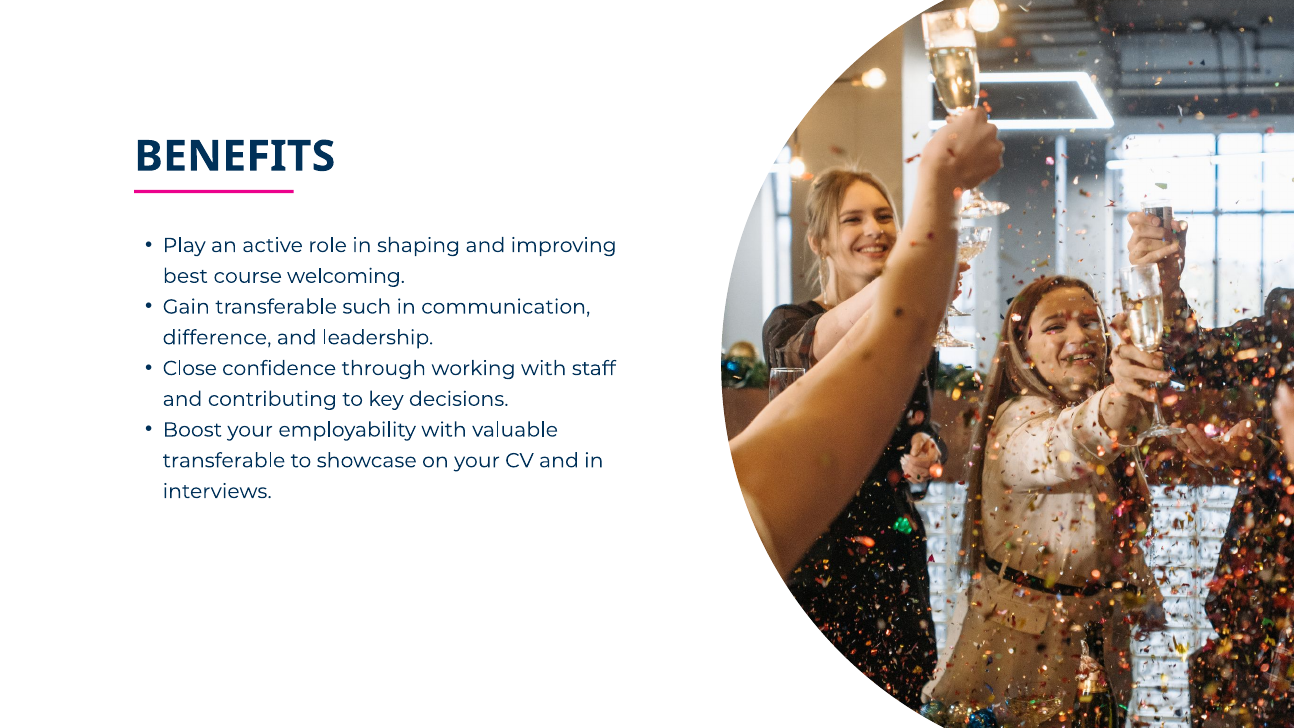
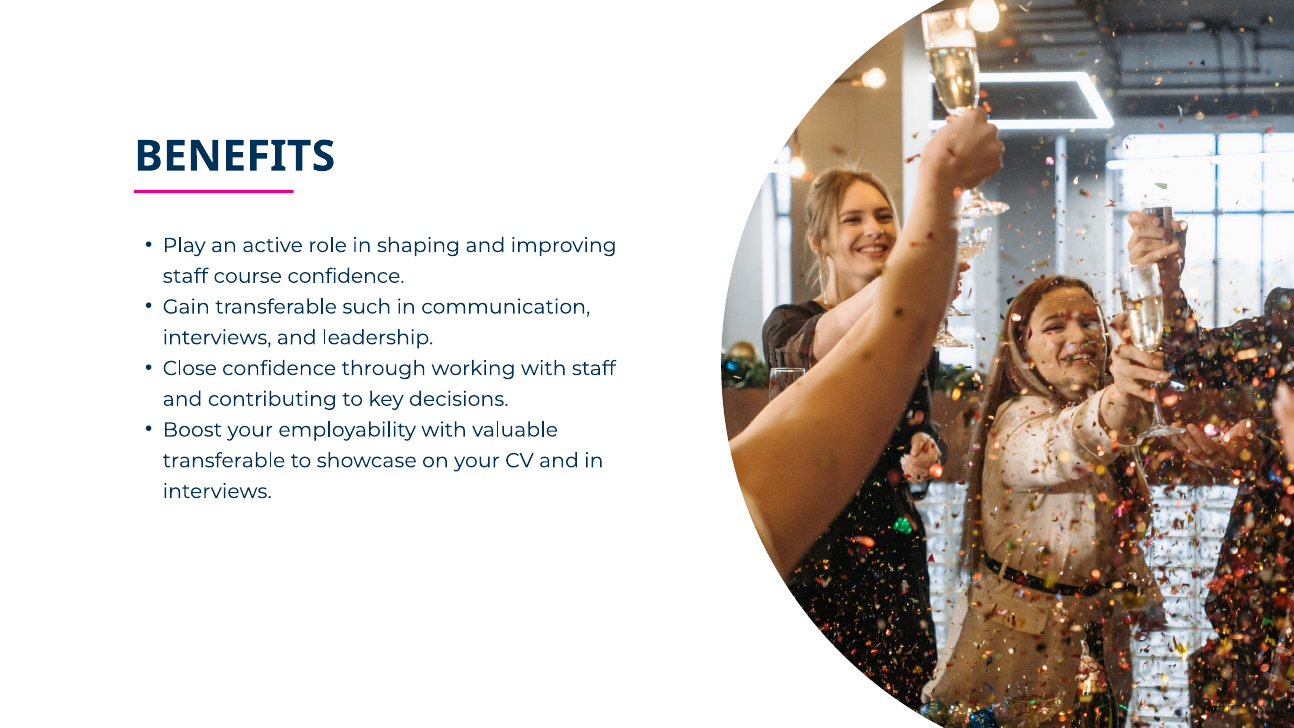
best at (185, 276): best -> staff
course welcoming: welcoming -> confidence
difference at (217, 338): difference -> interviews
